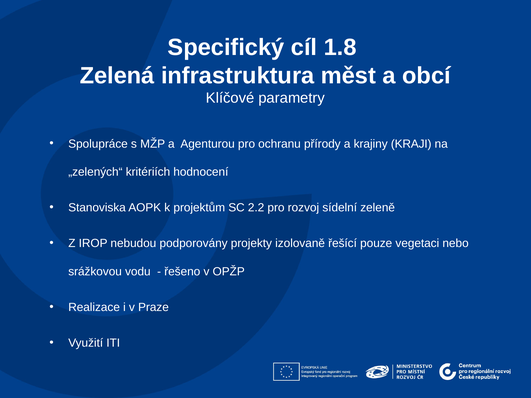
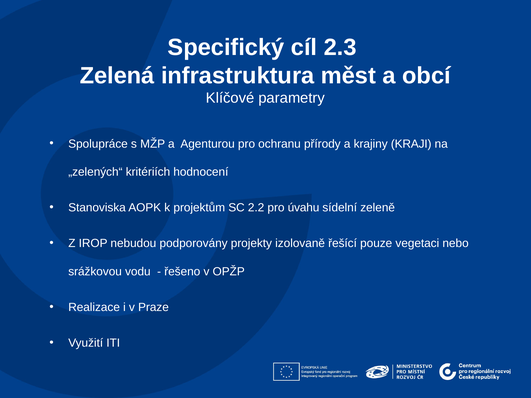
1.8: 1.8 -> 2.3
rozvoj: rozvoj -> úvahu
